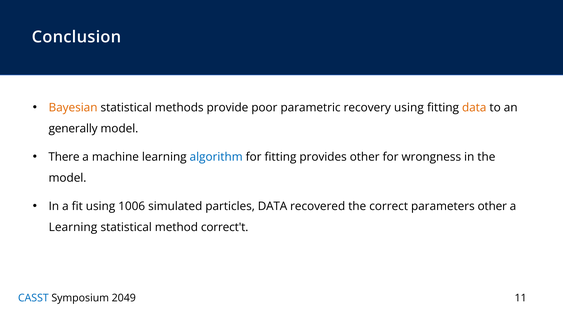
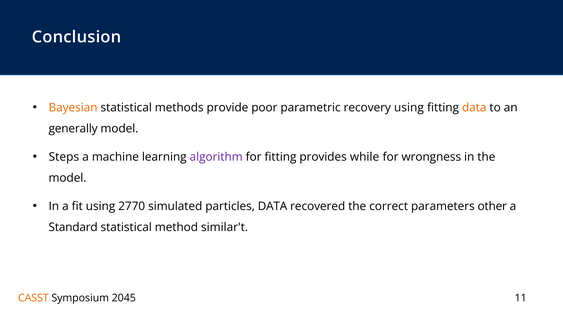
There: There -> Steps
algorithm colour: blue -> purple
provides other: other -> while
1006: 1006 -> 2770
Learning at (73, 227): Learning -> Standard
correct't: correct't -> similar't
CASST colour: blue -> orange
2049: 2049 -> 2045
